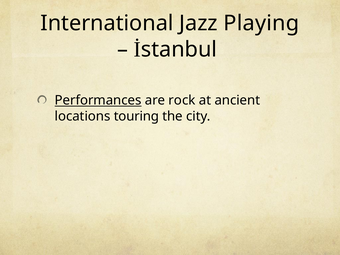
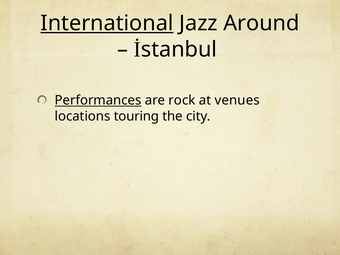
International underline: none -> present
Playing: Playing -> Around
ancient: ancient -> venues
